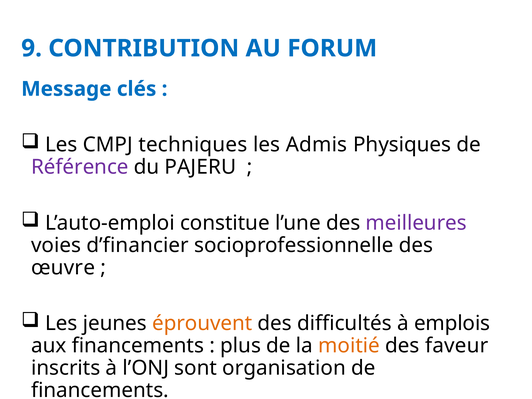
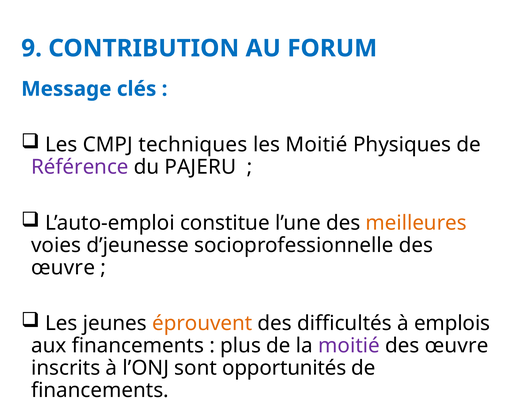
les Admis: Admis -> Moitié
meilleures colour: purple -> orange
d’financier: d’financier -> d’jeunesse
moitié at (349, 346) colour: orange -> purple
faveur at (457, 346): faveur -> œuvre
organisation: organisation -> opportunités
